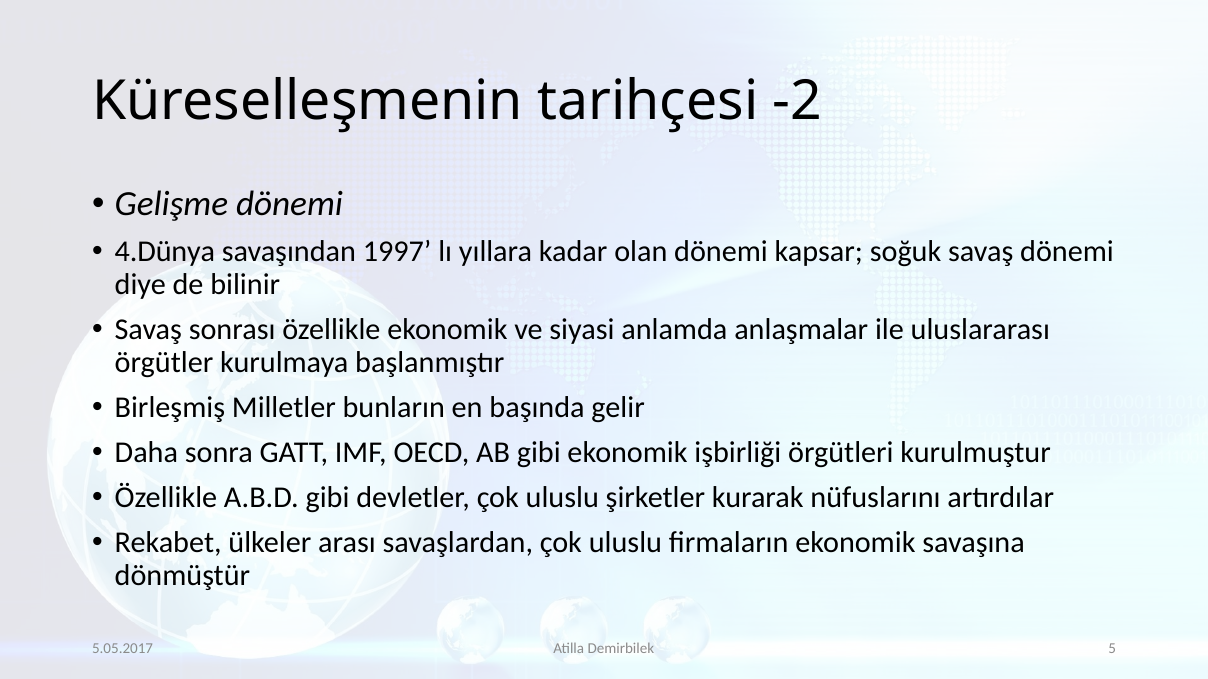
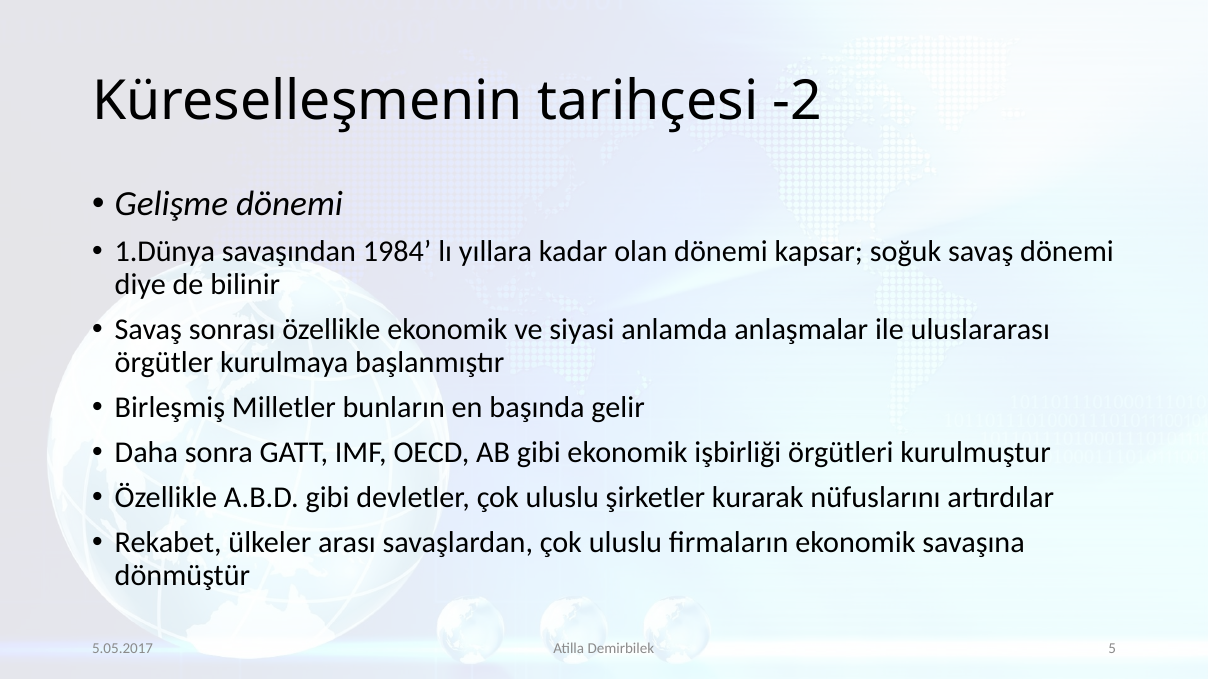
4.Dünya: 4.Dünya -> 1.Dünya
1997: 1997 -> 1984
